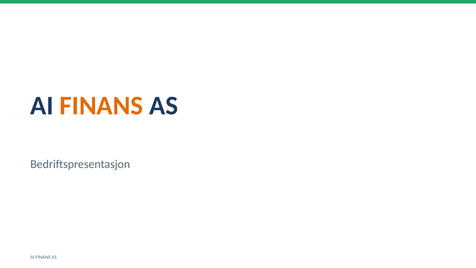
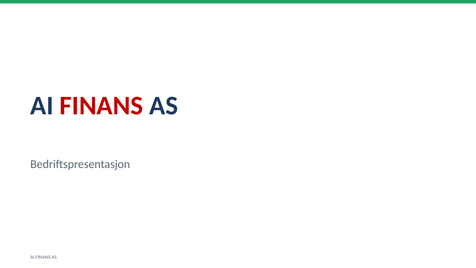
FINANS at (101, 106) colour: orange -> red
